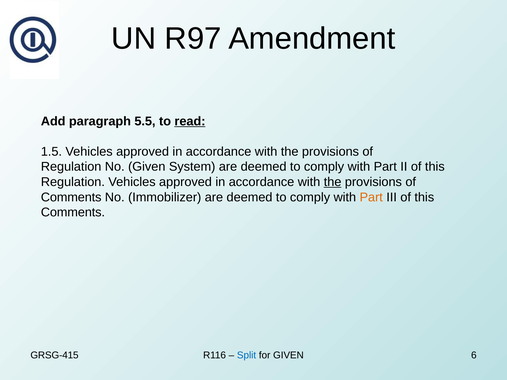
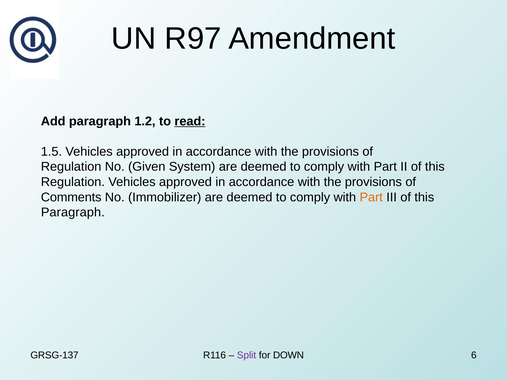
5.5: 5.5 -> 1.2
the at (333, 182) underline: present -> none
Comments at (73, 213): Comments -> Paragraph
GRSG-415: GRSG-415 -> GRSG-137
Split colour: blue -> purple
for GIVEN: GIVEN -> DOWN
